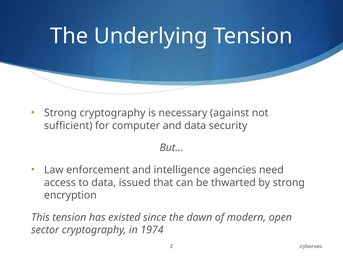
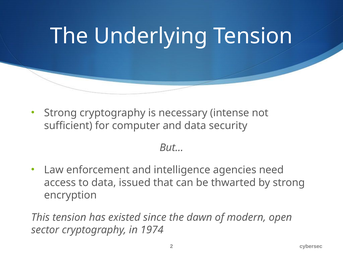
against: against -> intense
